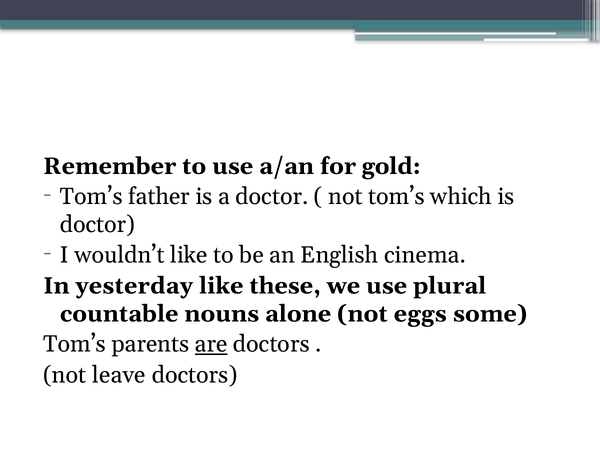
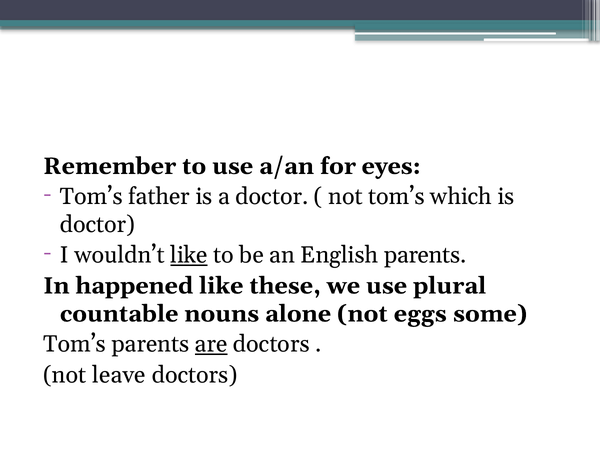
gold: gold -> eyes
like at (189, 255) underline: none -> present
English cinema: cinema -> parents
yesterday: yesterday -> happened
